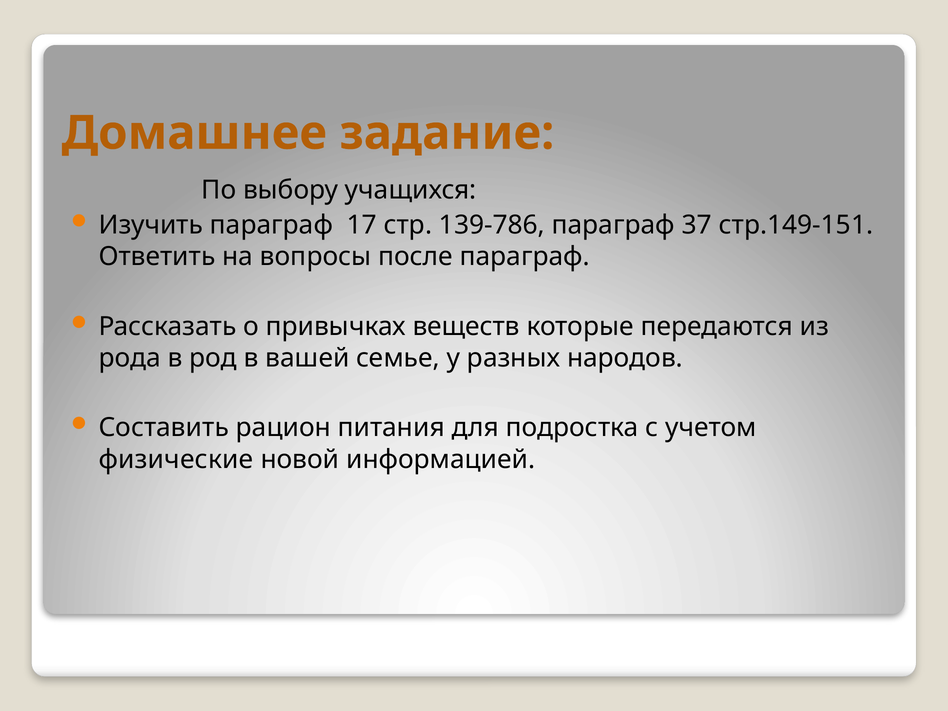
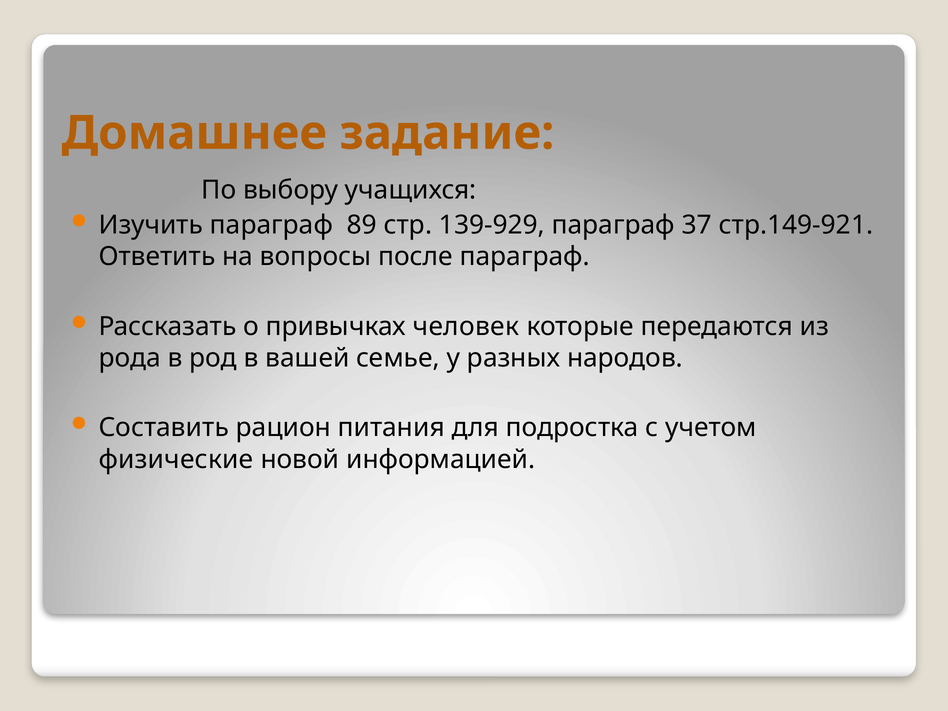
17: 17 -> 89
139-786: 139-786 -> 139-929
стр.149-151: стр.149-151 -> стр.149-921
веществ: веществ -> человек
